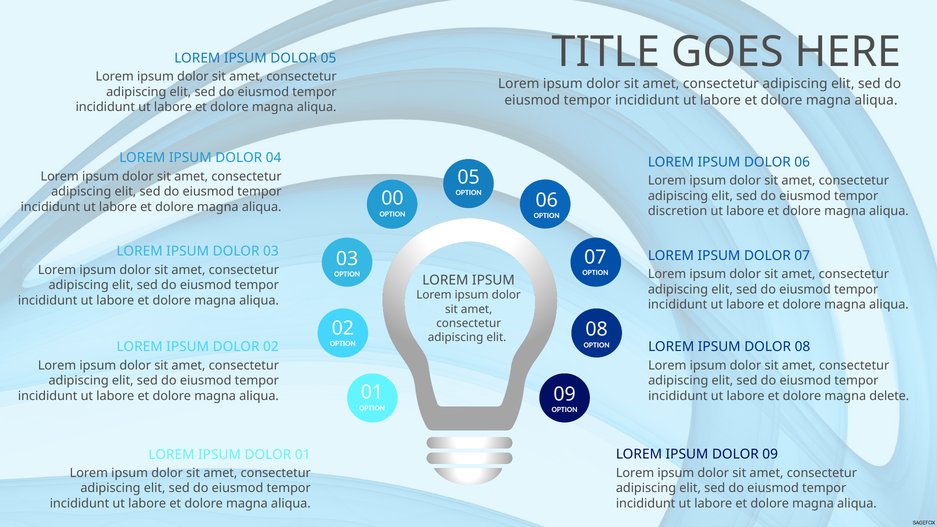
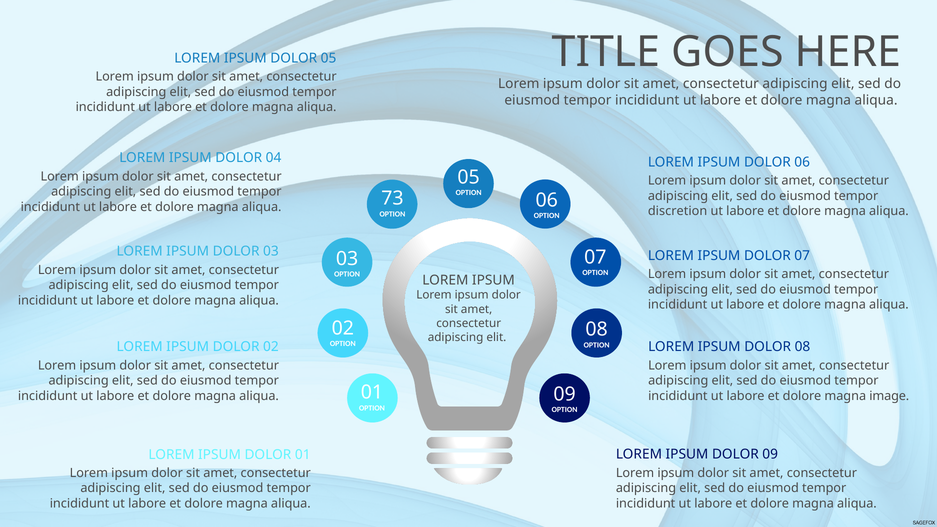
00: 00 -> 73
delete: delete -> image
